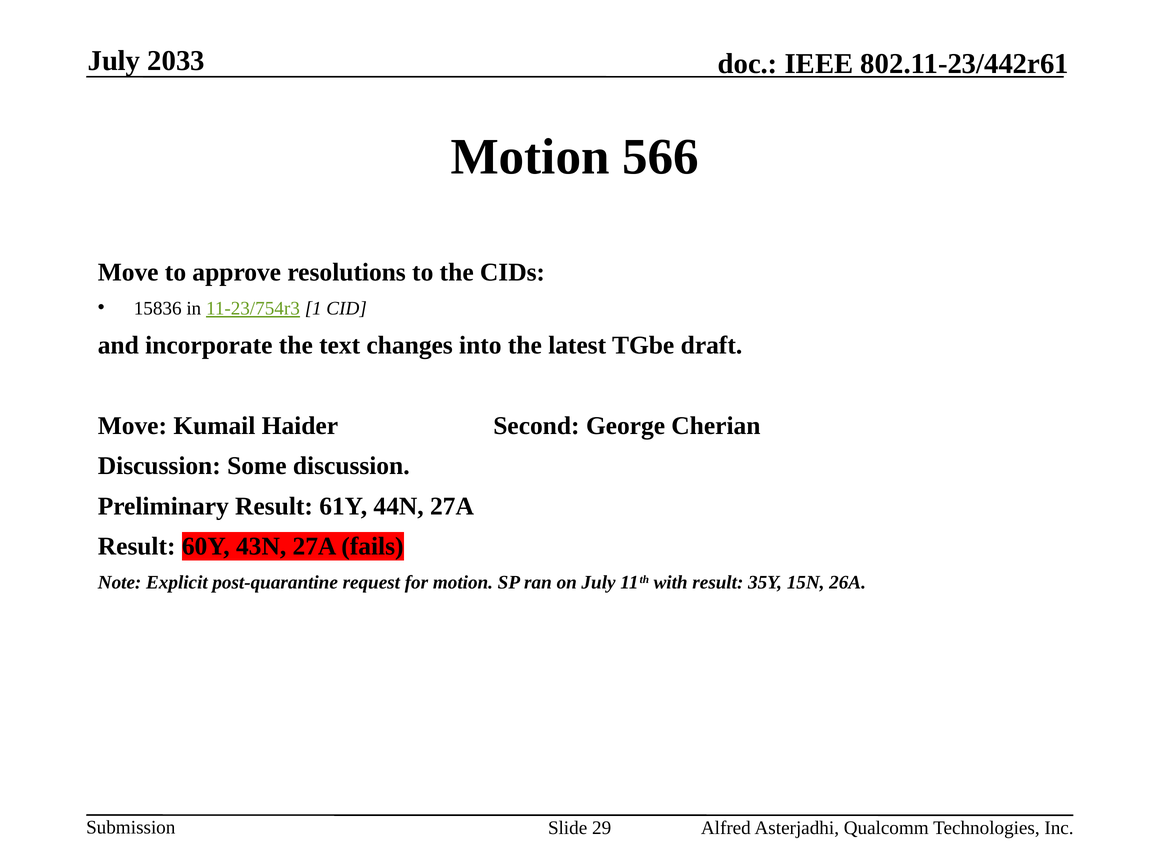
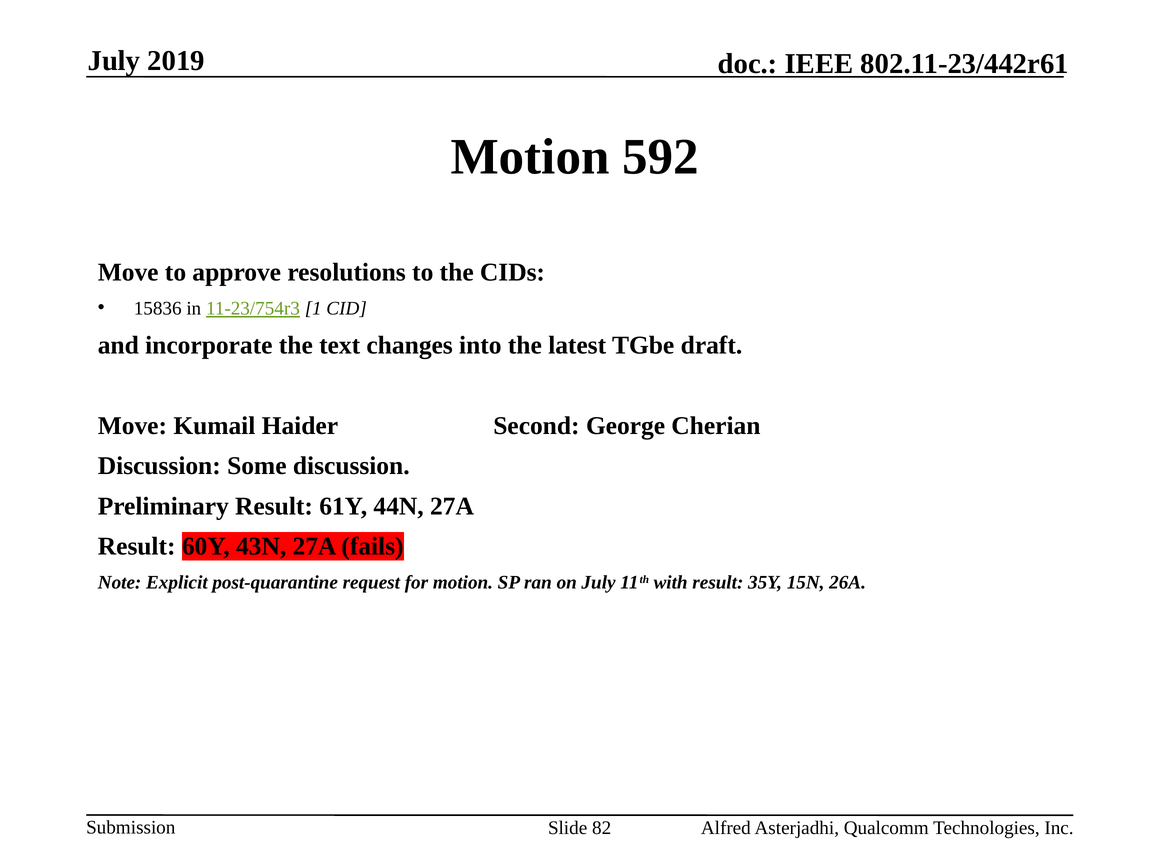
2033: 2033 -> 2019
566: 566 -> 592
29: 29 -> 82
